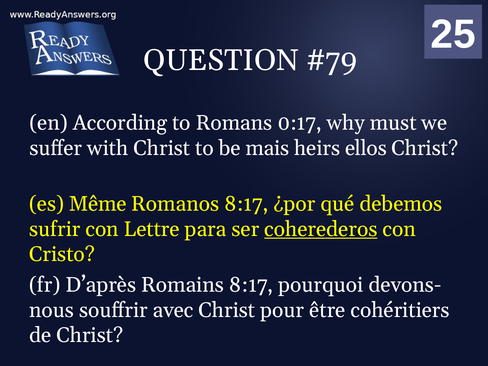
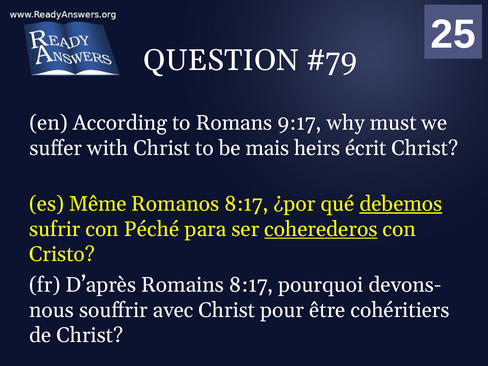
0:17: 0:17 -> 9:17
ellos: ellos -> écrit
debemos underline: none -> present
Lettre: Lettre -> Péché
